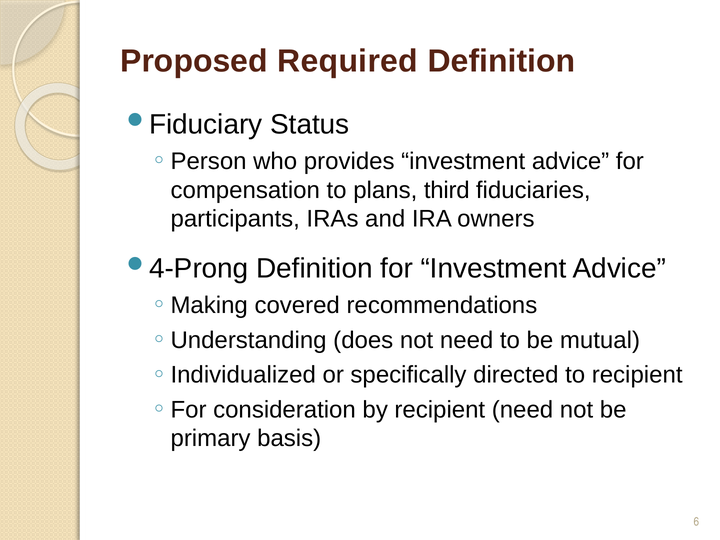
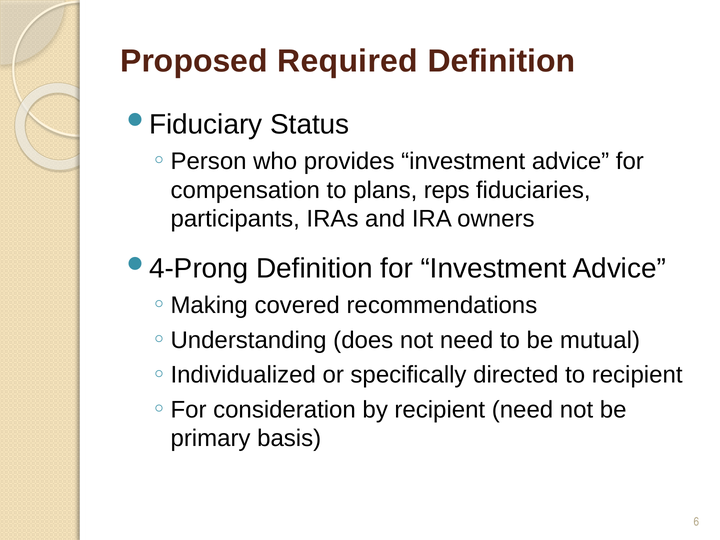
third: third -> reps
